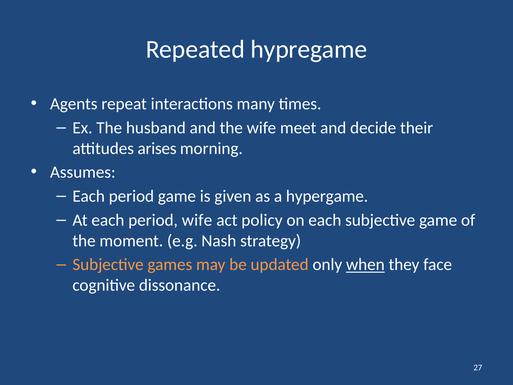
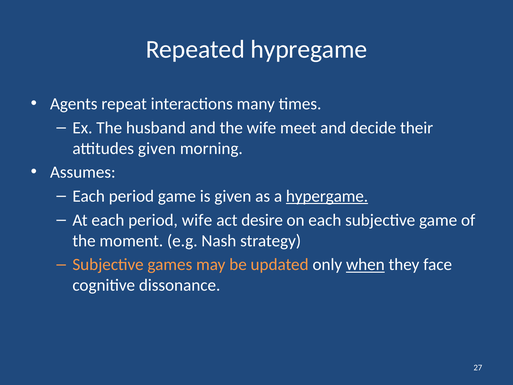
attitudes arises: arises -> given
hypergame underline: none -> present
policy: policy -> desire
